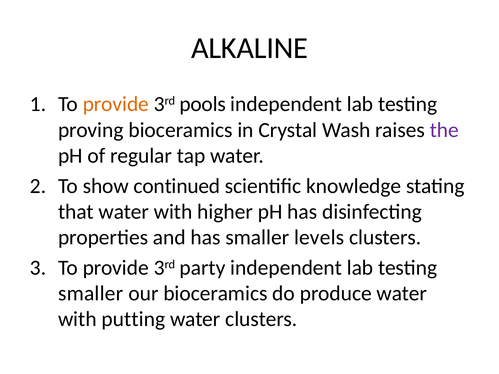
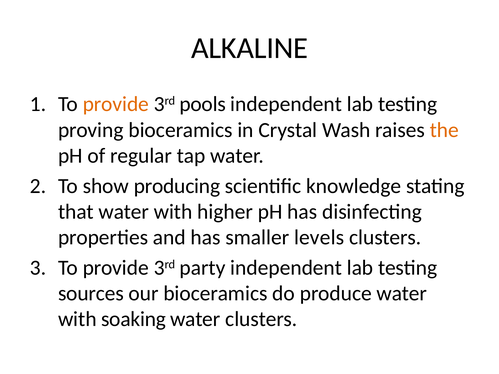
the colour: purple -> orange
continued: continued -> producing
smaller at (91, 294): smaller -> sources
putting: putting -> soaking
